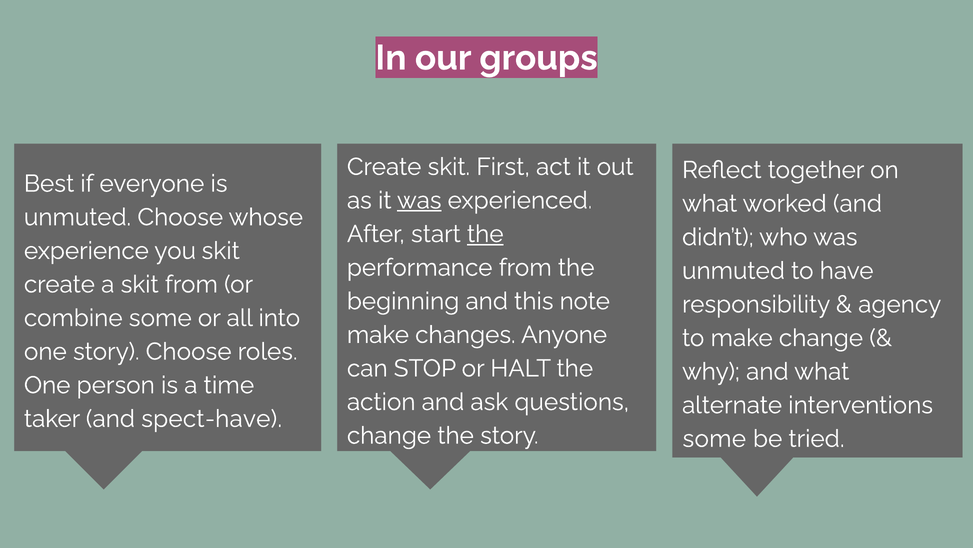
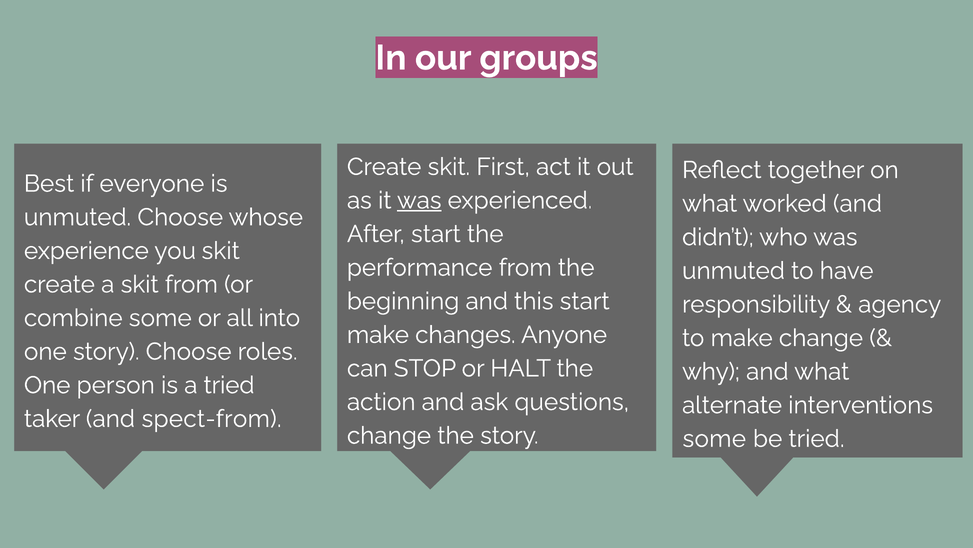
the at (485, 234) underline: present -> none
this note: note -> start
a time: time -> tried
spect-have: spect-have -> spect-from
